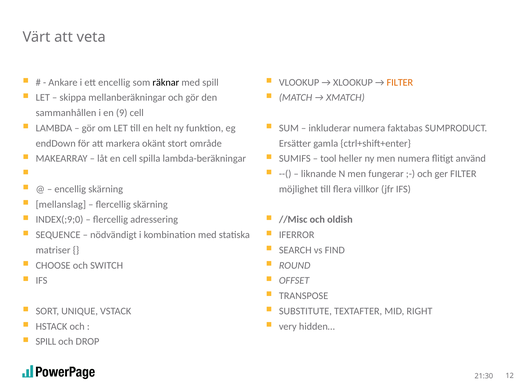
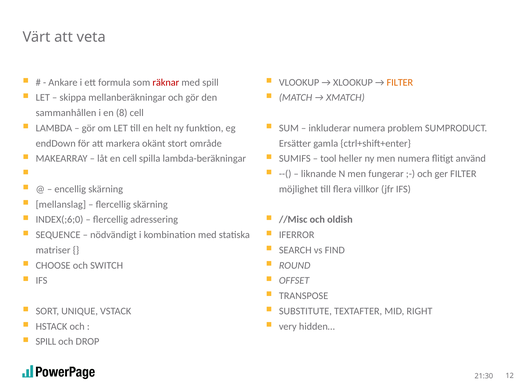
ett encellig: encellig -> formula
räknar colour: black -> red
9: 9 -> 8
faktabas: faktabas -> problem
INDEX(;9;0: INDEX(;9;0 -> INDEX(;6;0
